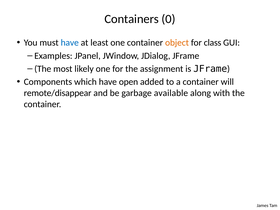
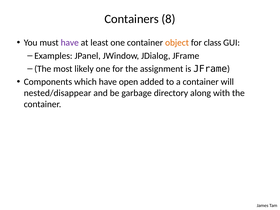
0: 0 -> 8
have at (70, 43) colour: blue -> purple
remote/disappear: remote/disappear -> nested/disappear
available: available -> directory
